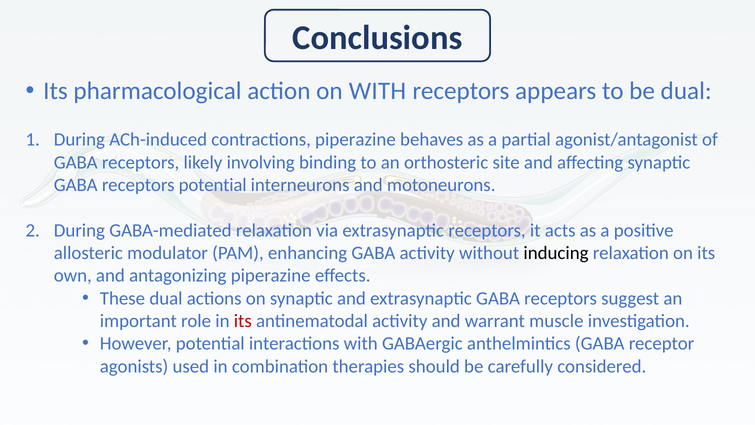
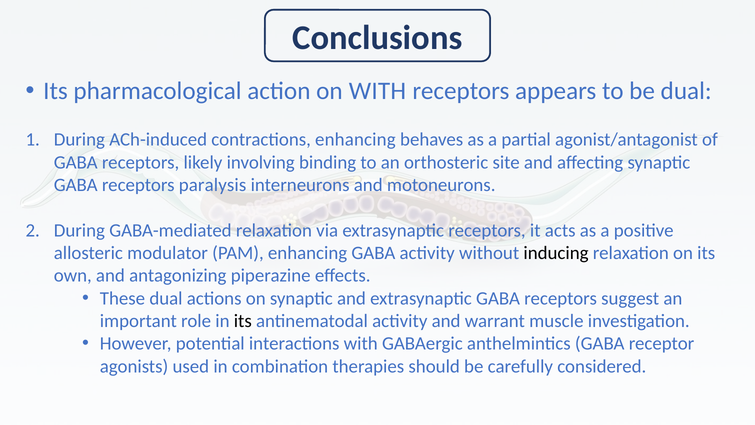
contractions piperazine: piperazine -> enhancing
receptors potential: potential -> paralysis
its at (243, 321) colour: red -> black
